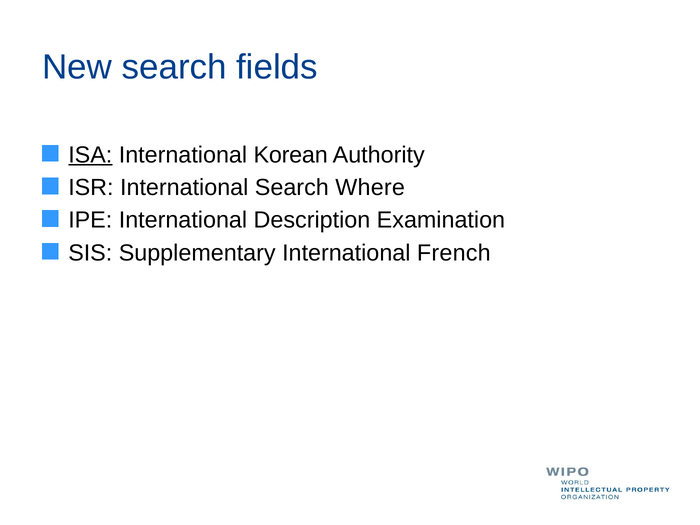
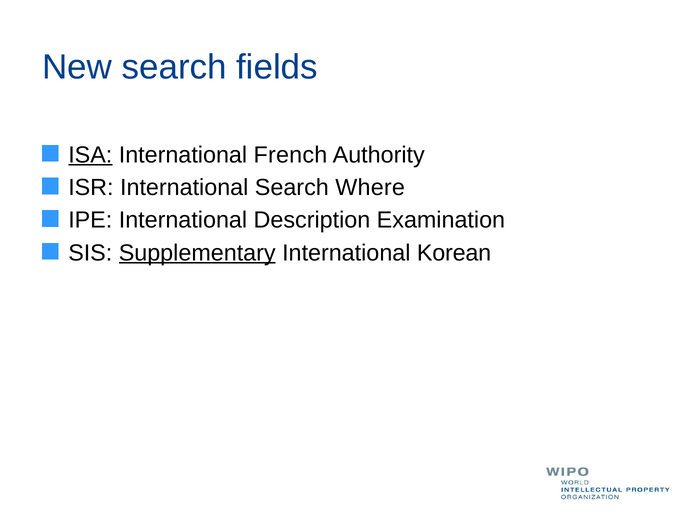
Korean: Korean -> French
Supplementary underline: none -> present
French: French -> Korean
